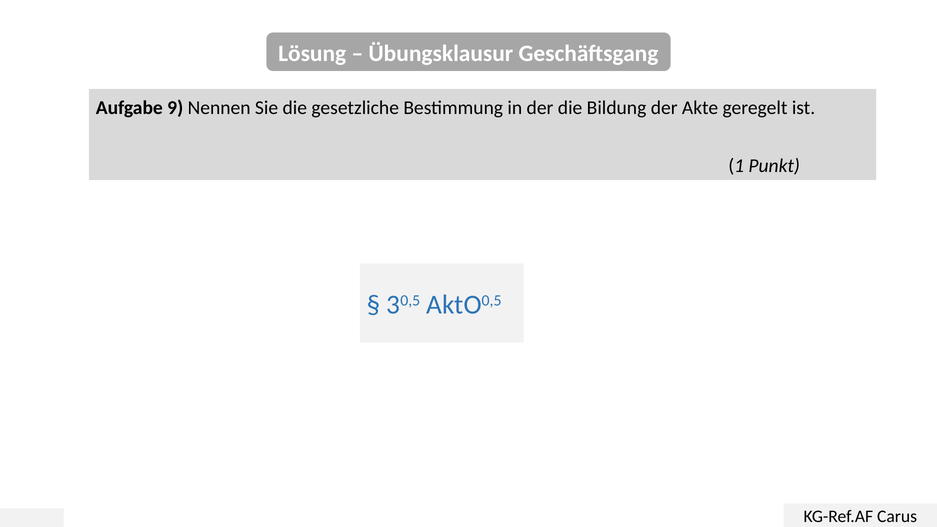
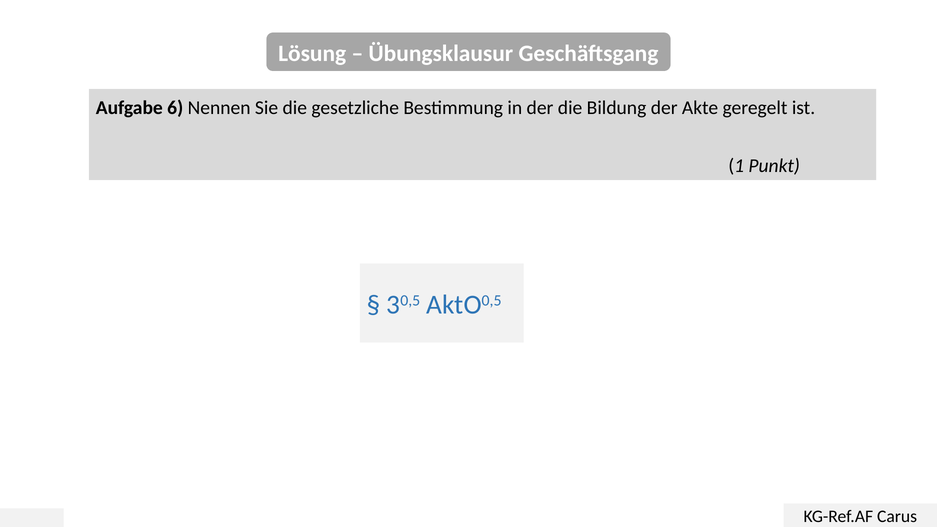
9: 9 -> 6
